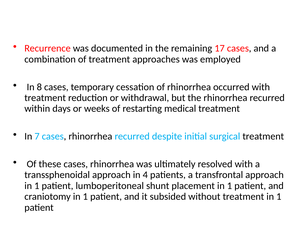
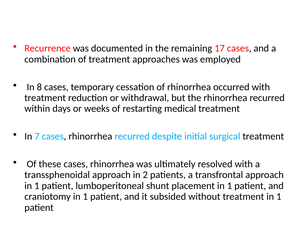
4: 4 -> 2
